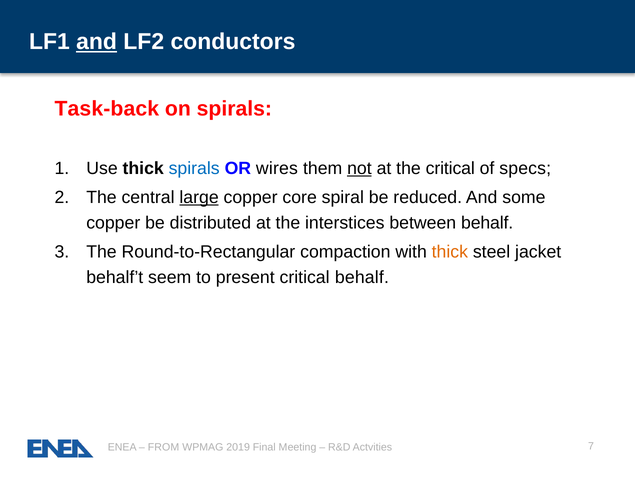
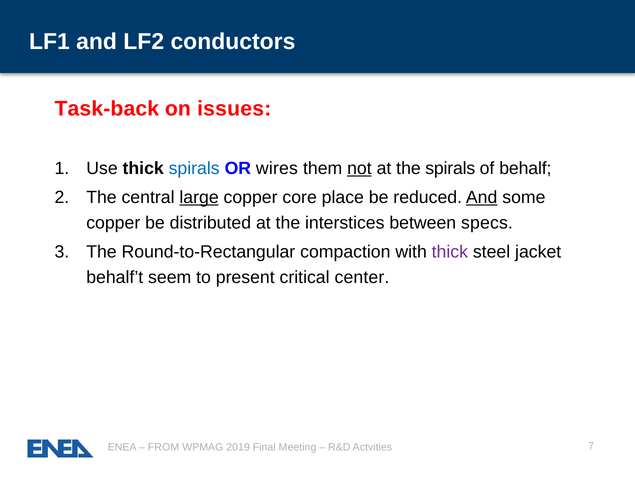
and at (97, 42) underline: present -> none
on spirals: spirals -> issues
the critical: critical -> spirals
specs: specs -> behalf
spiral: spiral -> place
And at (482, 197) underline: none -> present
between behalf: behalf -> specs
thick at (450, 251) colour: orange -> purple
critical behalf: behalf -> center
